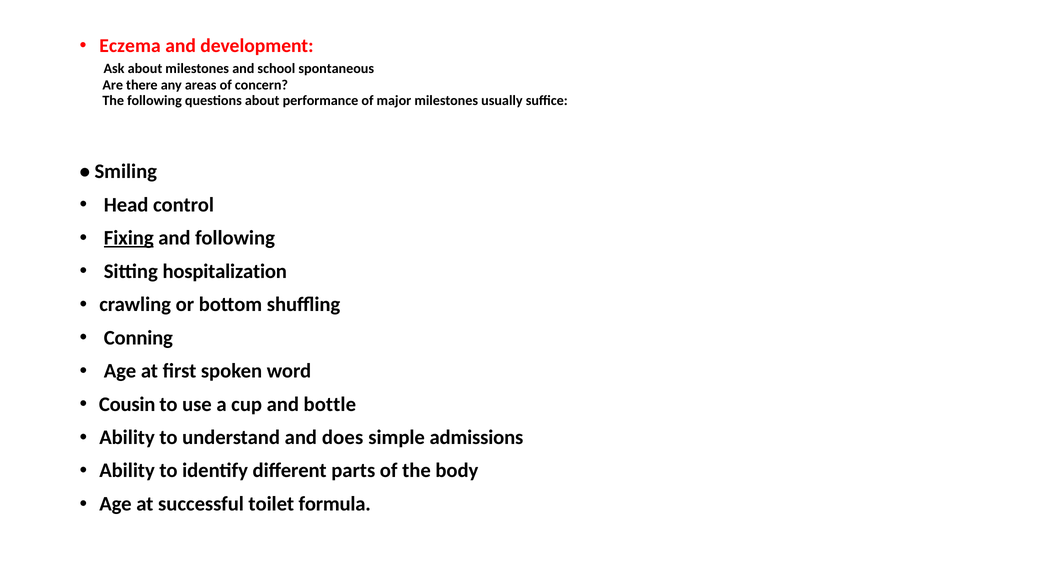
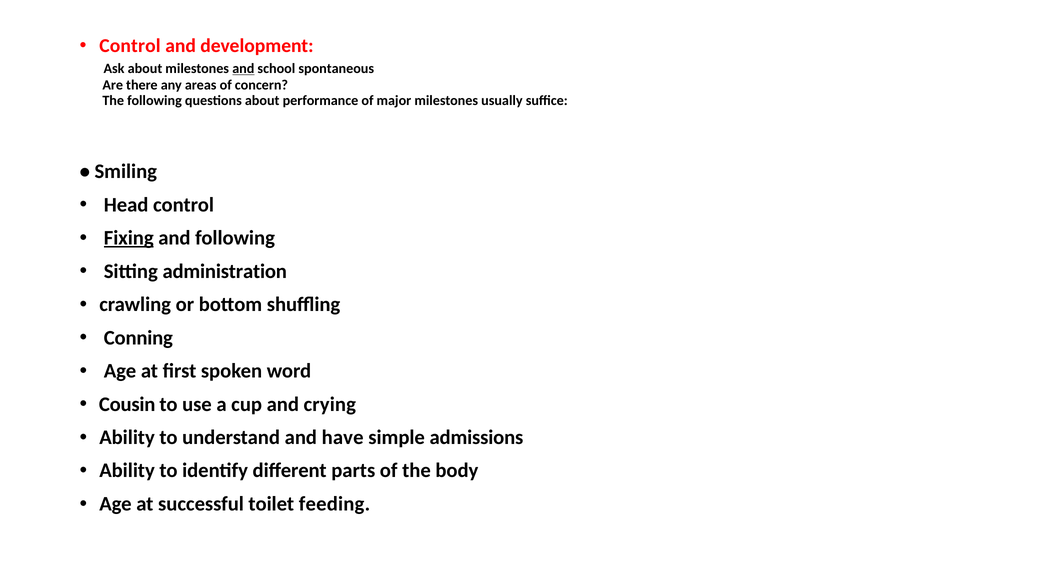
Eczema at (130, 46): Eczema -> Control
and at (243, 69) underline: none -> present
hospitalization: hospitalization -> administration
bottle: bottle -> crying
does: does -> have
formula: formula -> feeding
